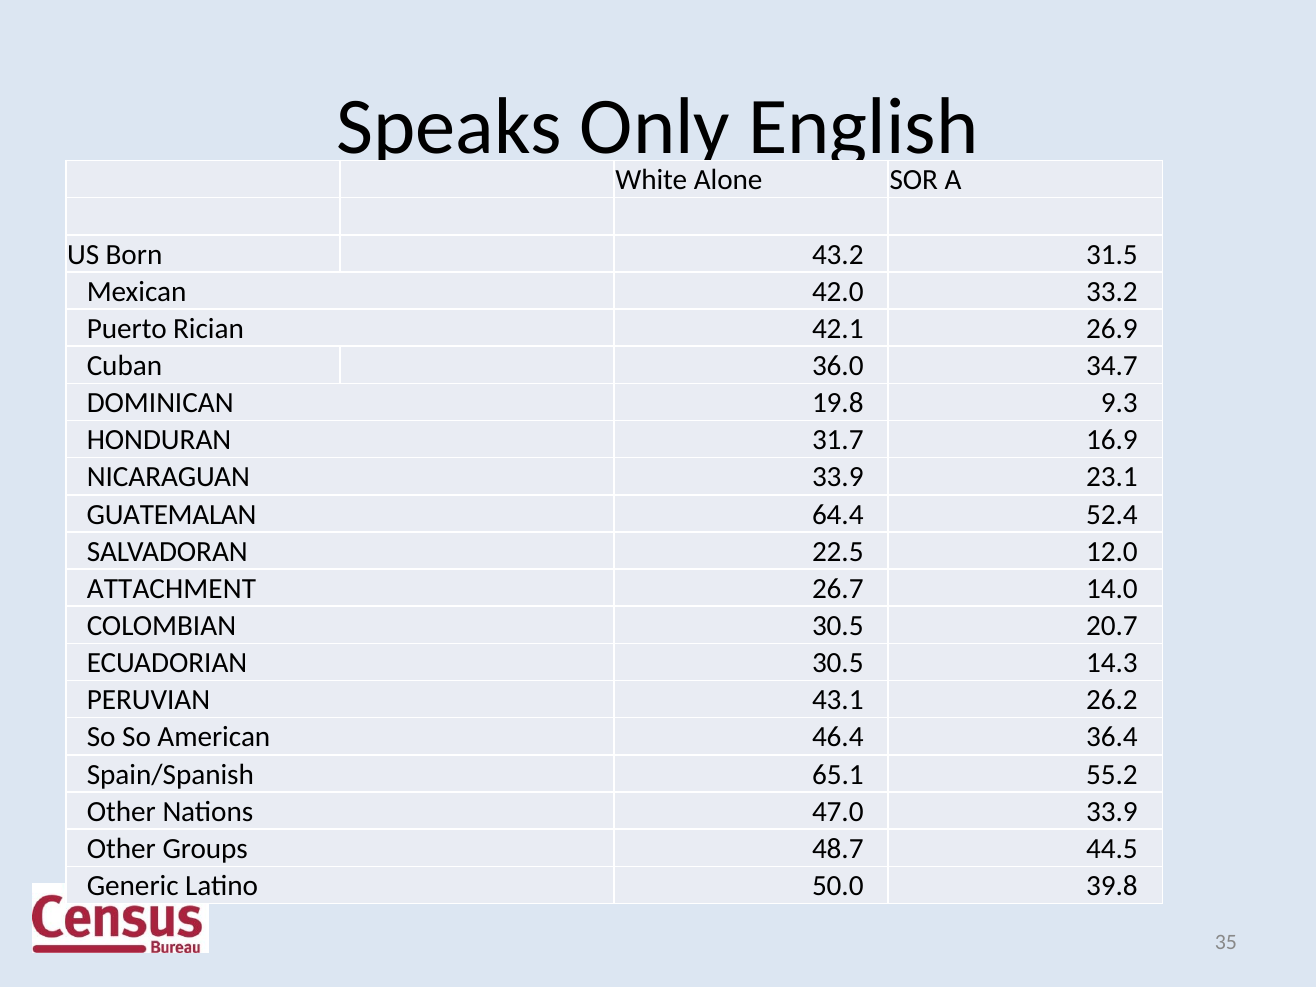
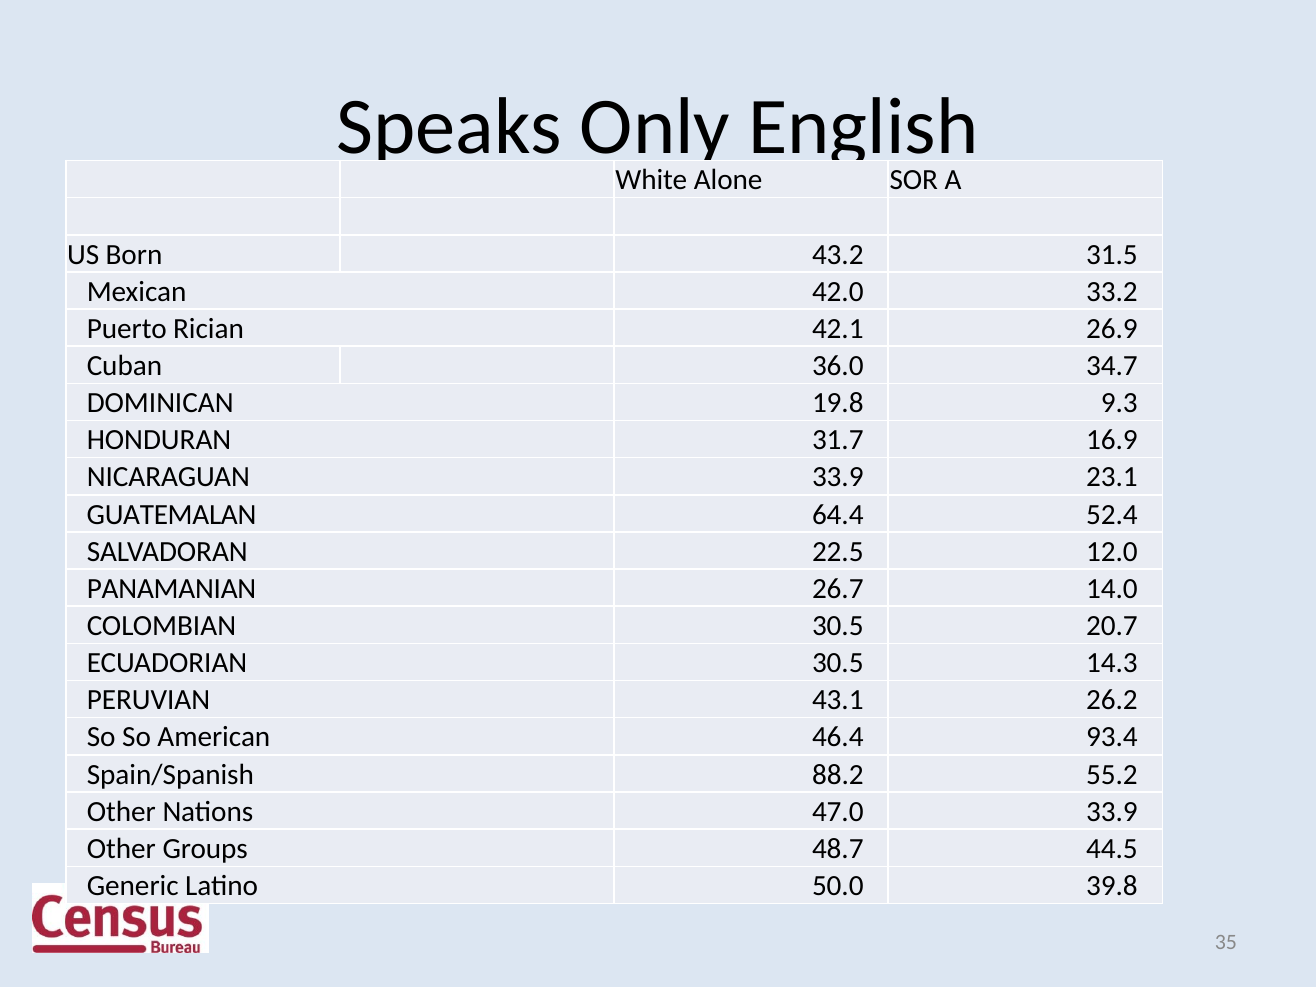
ATTACHMENT: ATTACHMENT -> PANAMANIAN
36.4: 36.4 -> 93.4
65.1: 65.1 -> 88.2
